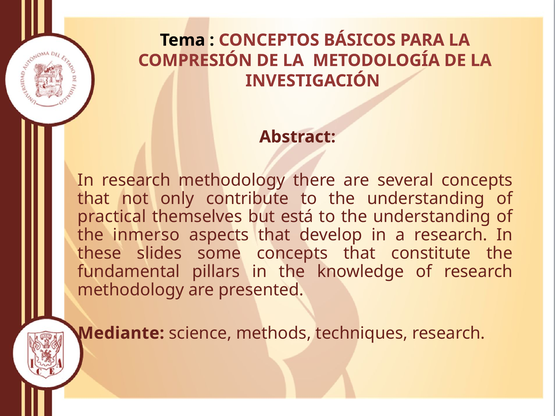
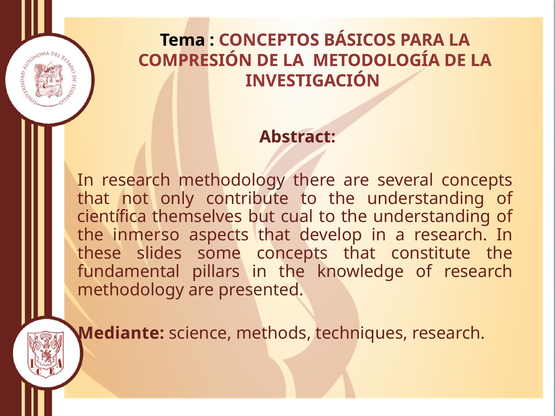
practical: practical -> científica
está: está -> cual
